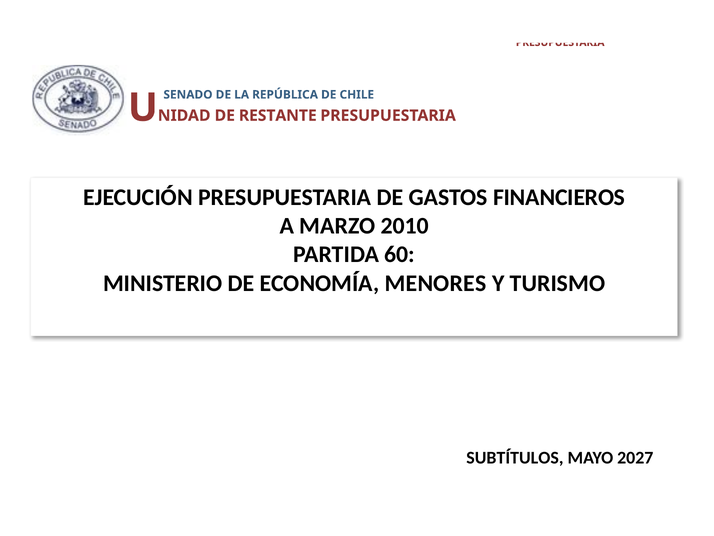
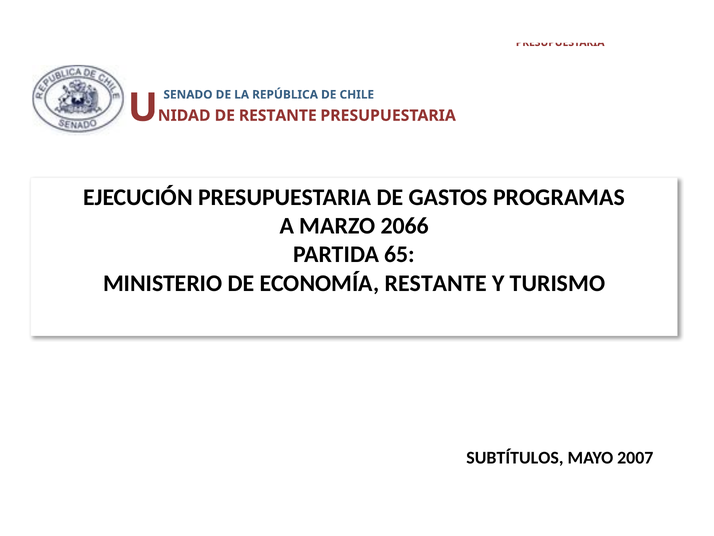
FINANCIEROS: FINANCIEROS -> PROGRAMAS
2010: 2010 -> 2066
60: 60 -> 65
ECONOMÍA MENORES: MENORES -> RESTANTE
2027: 2027 -> 2007
